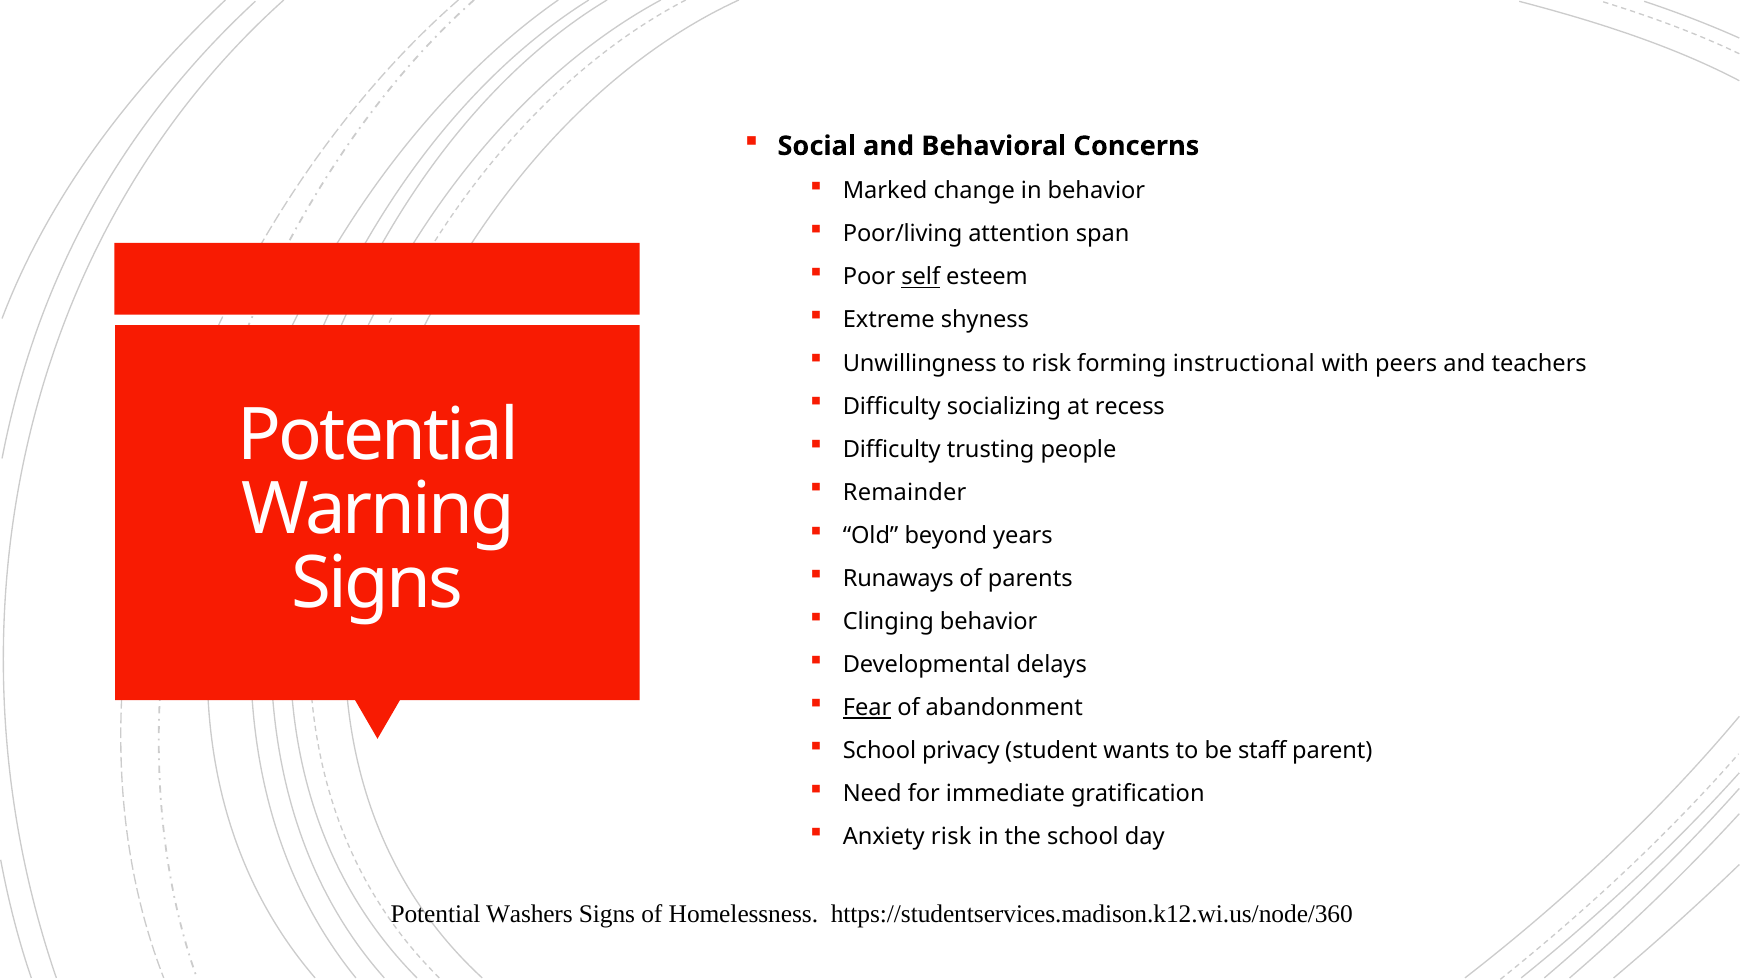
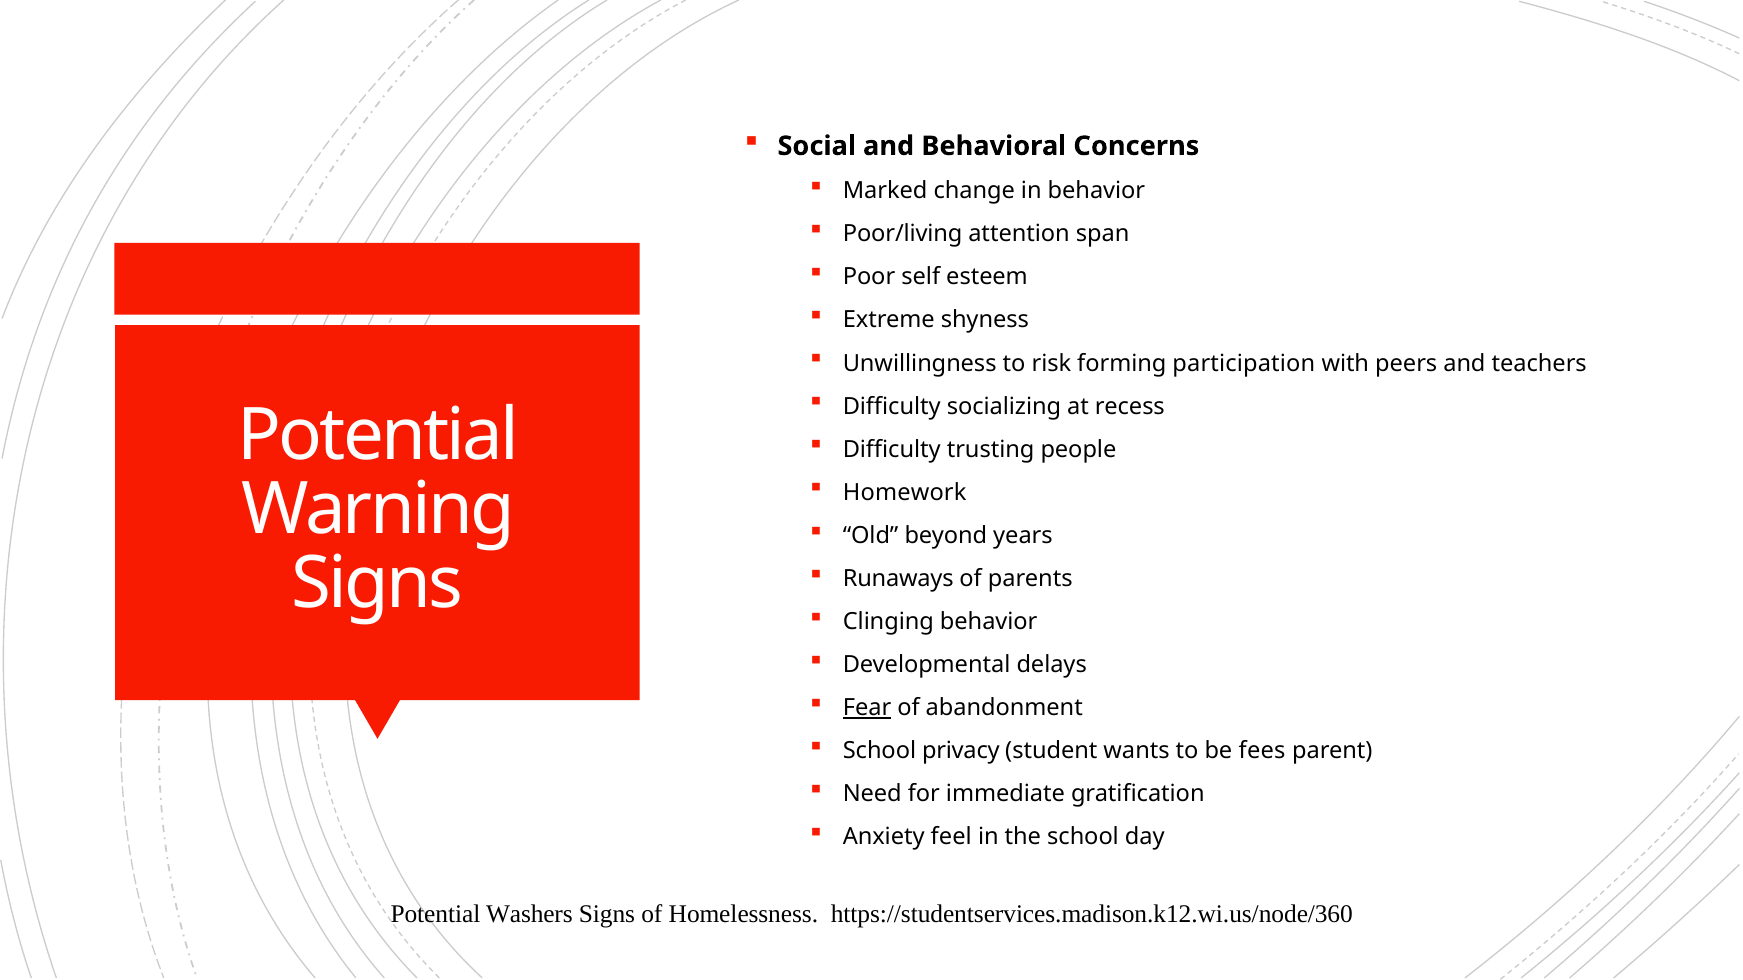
self underline: present -> none
instructional: instructional -> participation
Remainder: Remainder -> Homework
staff: staff -> fees
Anxiety risk: risk -> feel
